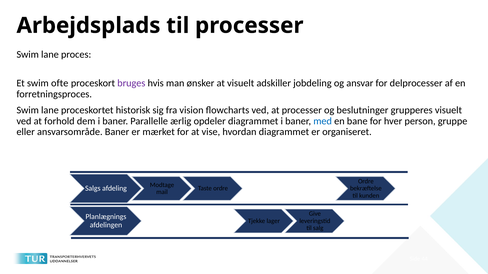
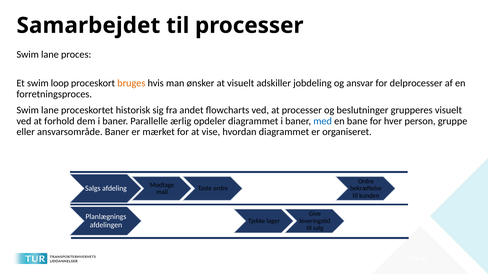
Arbejdsplads: Arbejdsplads -> Samarbejdet
ofte: ofte -> loop
bruges colour: purple -> orange
vision: vision -> andet
